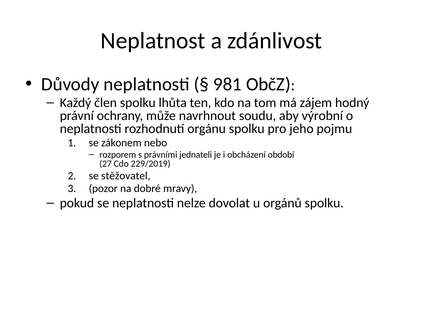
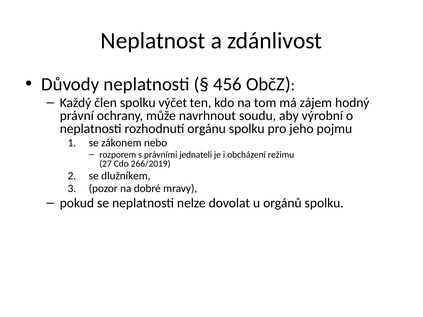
981: 981 -> 456
lhůta: lhůta -> výčet
období: období -> režimu
229/2019: 229/2019 -> 266/2019
stěžovatel: stěžovatel -> dlužníkem
